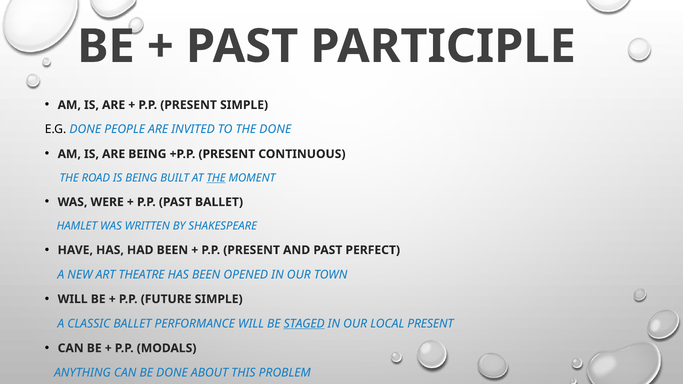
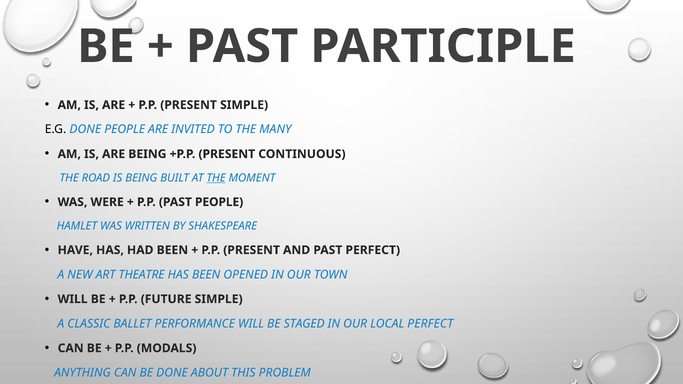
THE DONE: DONE -> MANY
PAST BALLET: BALLET -> PEOPLE
STAGED underline: present -> none
LOCAL PRESENT: PRESENT -> PERFECT
